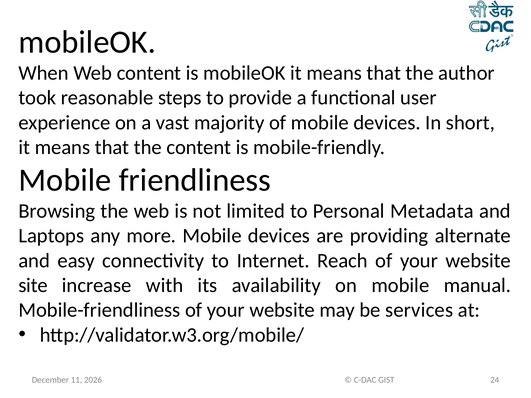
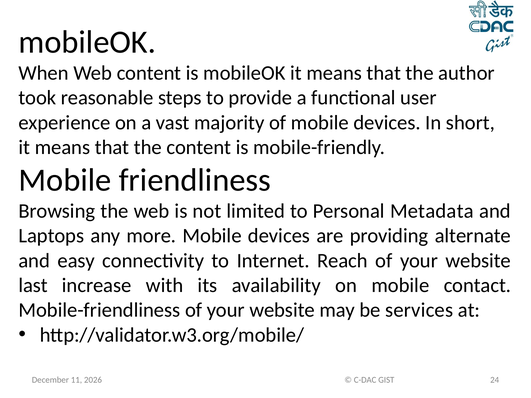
site: site -> last
manual: manual -> contact
